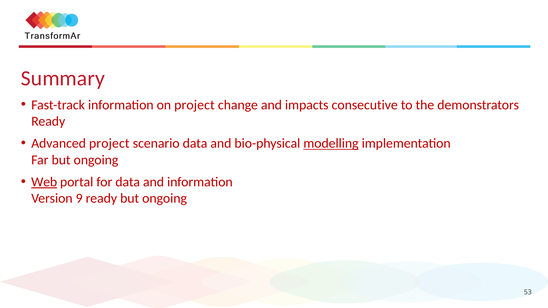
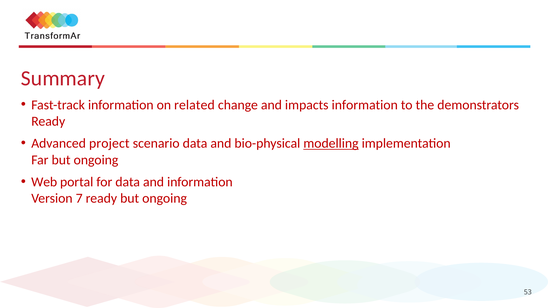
on project: project -> related
impacts consecutive: consecutive -> information
Web underline: present -> none
9: 9 -> 7
